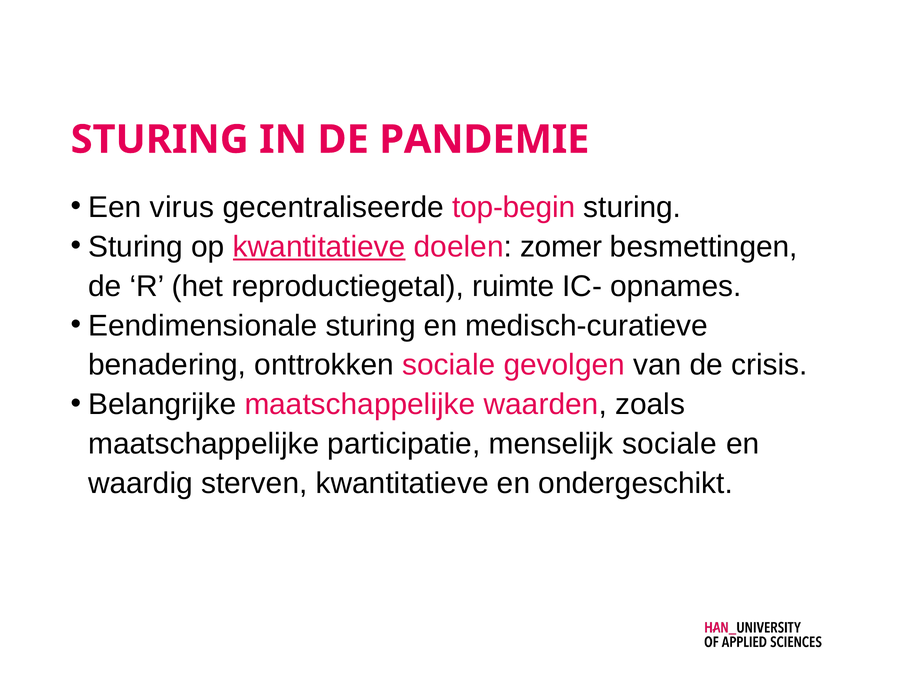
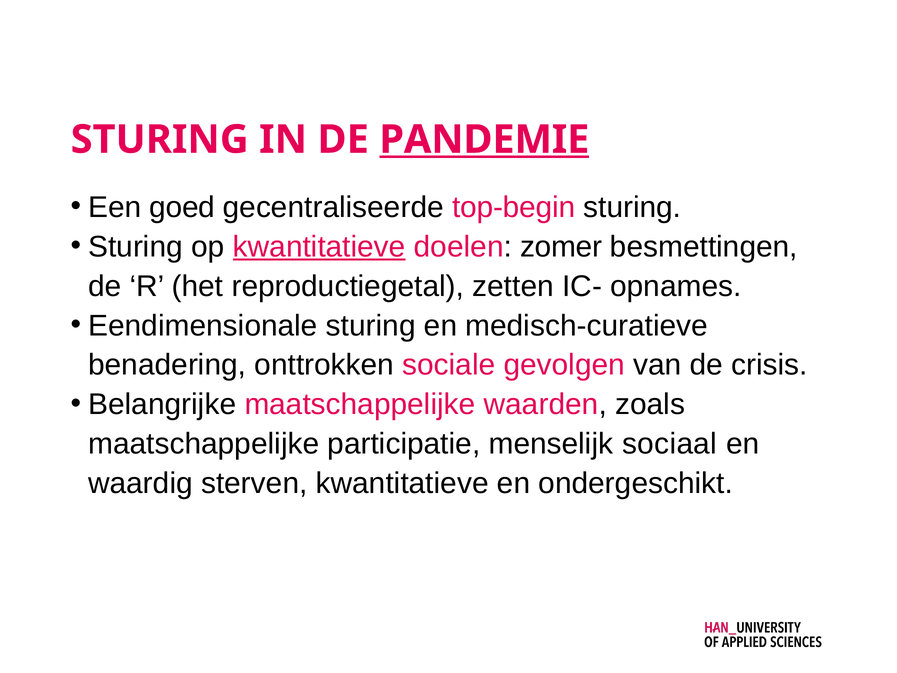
PANDEMIE underline: none -> present
virus: virus -> goed
ruimte: ruimte -> zetten
menselijk sociale: sociale -> sociaal
